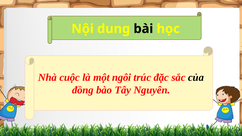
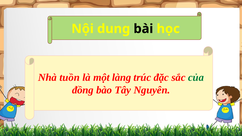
cuộc: cuộc -> tuồn
ngôi: ngôi -> làng
của colour: black -> green
